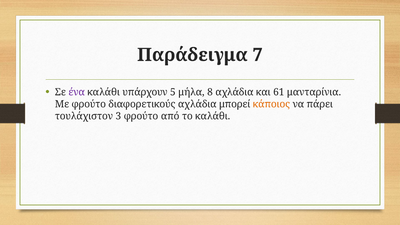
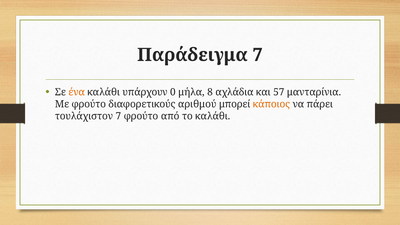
ένα colour: purple -> orange
5: 5 -> 0
61: 61 -> 57
διαφορετικούς αχλάδια: αχλάδια -> αριθμού
τουλάχιστον 3: 3 -> 7
